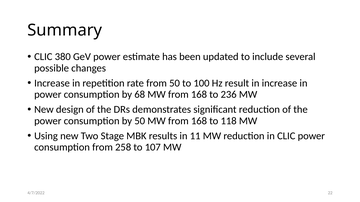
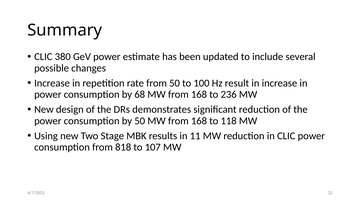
258: 258 -> 818
